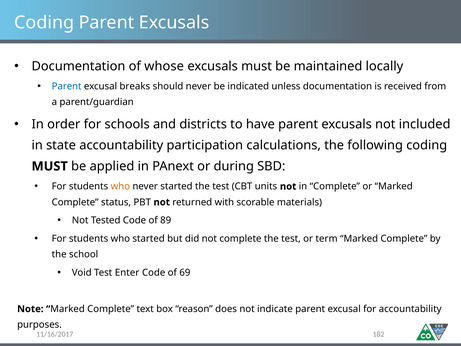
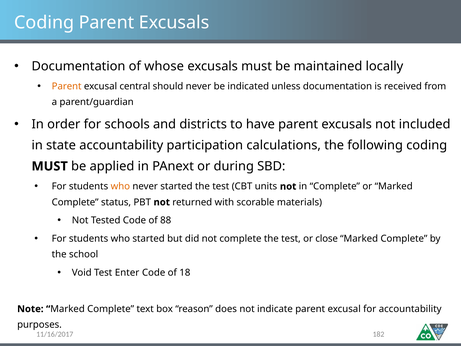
Parent at (67, 86) colour: blue -> orange
breaks: breaks -> central
89: 89 -> 88
term: term -> close
69: 69 -> 18
